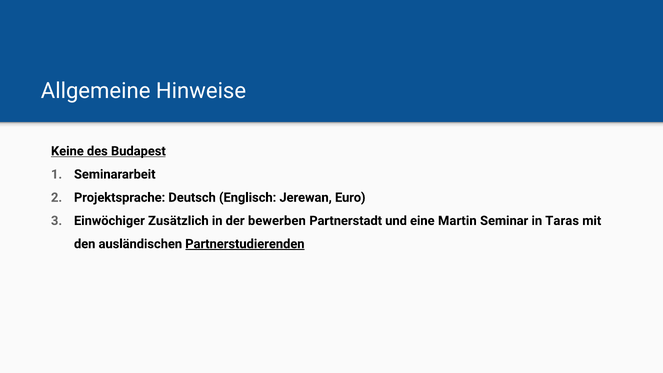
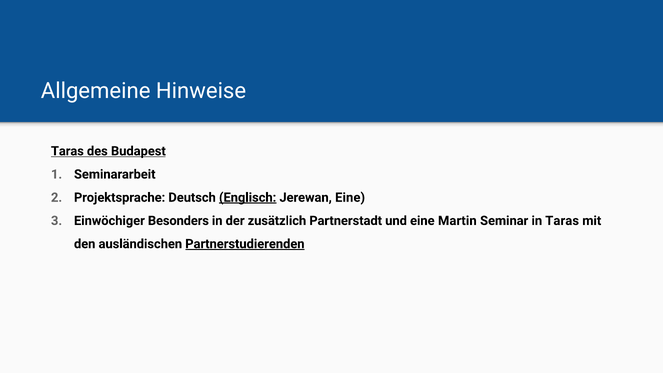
Keine at (67, 151): Keine -> Taras
Englisch underline: none -> present
Jerewan Euro: Euro -> Eine
Zusätzlich: Zusätzlich -> Besonders
bewerben: bewerben -> zusätzlich
